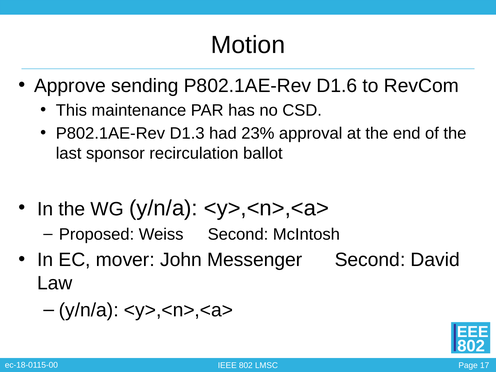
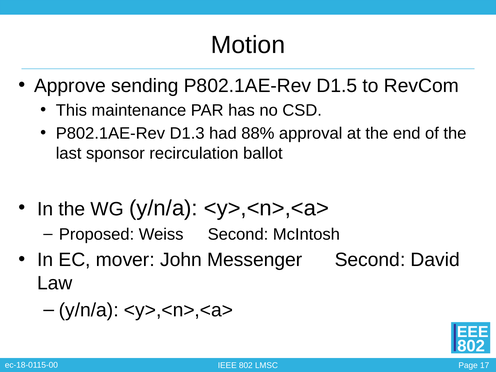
D1.6: D1.6 -> D1.5
23%: 23% -> 88%
